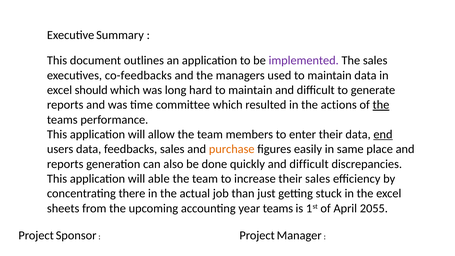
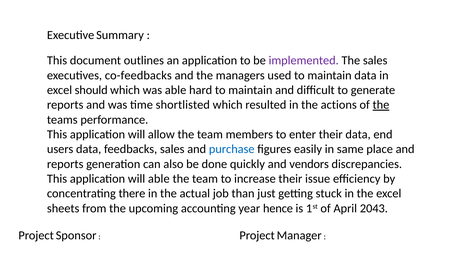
was long: long -> able
committee: committee -> shortlisted
end underline: present -> none
purchase colour: orange -> blue
quickly and difficult: difficult -> vendors
their sales: sales -> issue
year teams: teams -> hence
2055: 2055 -> 2043
